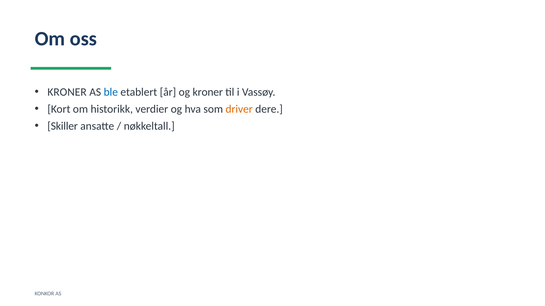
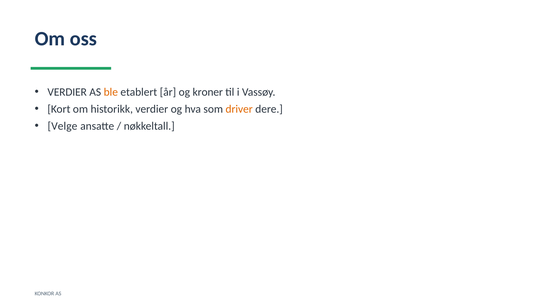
KRONER at (67, 92): KRONER -> VERDIER
ble colour: blue -> orange
Skiller: Skiller -> Velge
